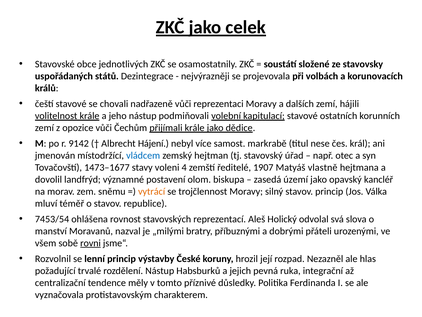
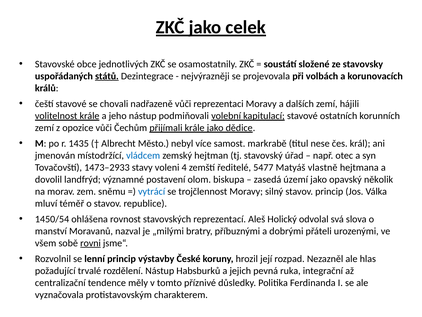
států underline: none -> present
9142: 9142 -> 1435
Hájení: Hájení -> Město
1473–1677: 1473–1677 -> 1473–2933
1907: 1907 -> 5477
kancléř: kancléř -> několik
vytrácí colour: orange -> blue
7453/54: 7453/54 -> 1450/54
